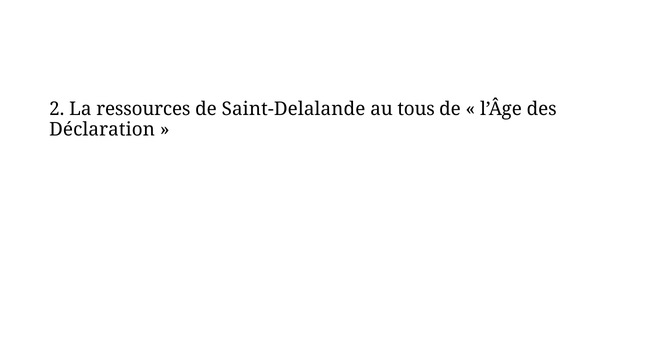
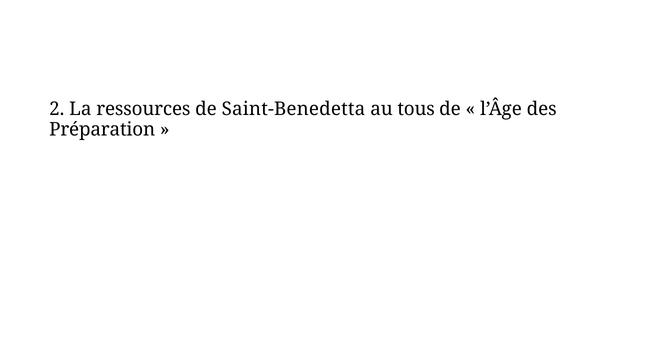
Saint-Delalande: Saint-Delalande -> Saint-Benedetta
Déclaration: Déclaration -> Préparation
